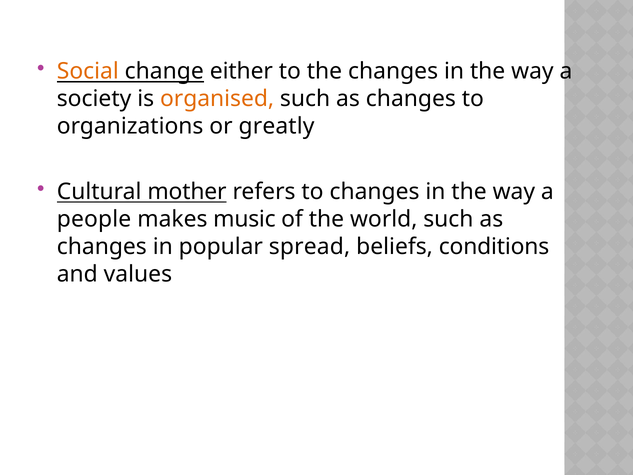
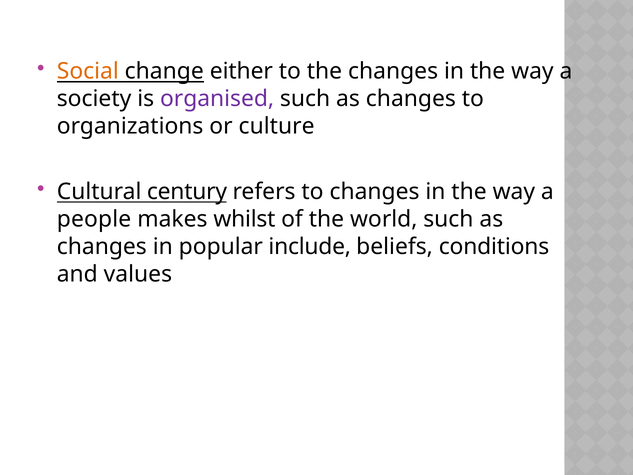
organised colour: orange -> purple
greatly: greatly -> culture
mother: mother -> century
music: music -> whilst
spread: spread -> include
